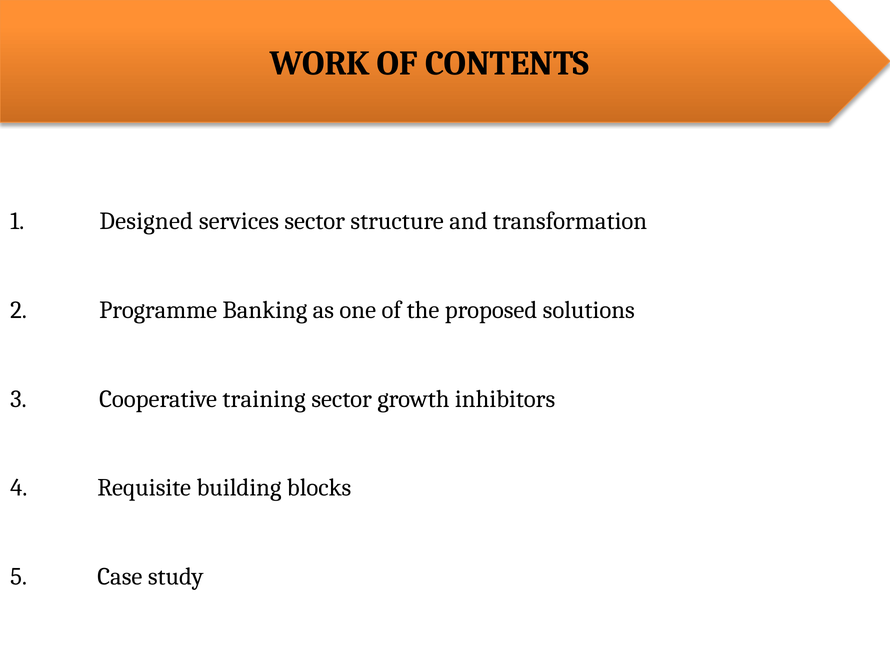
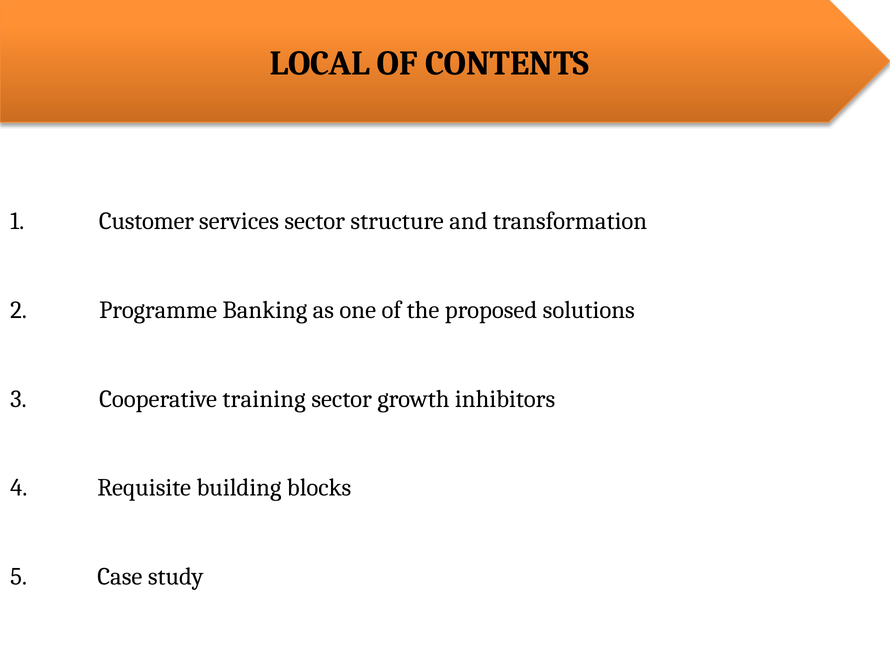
WORK: WORK -> LOCAL
Designed: Designed -> Customer
